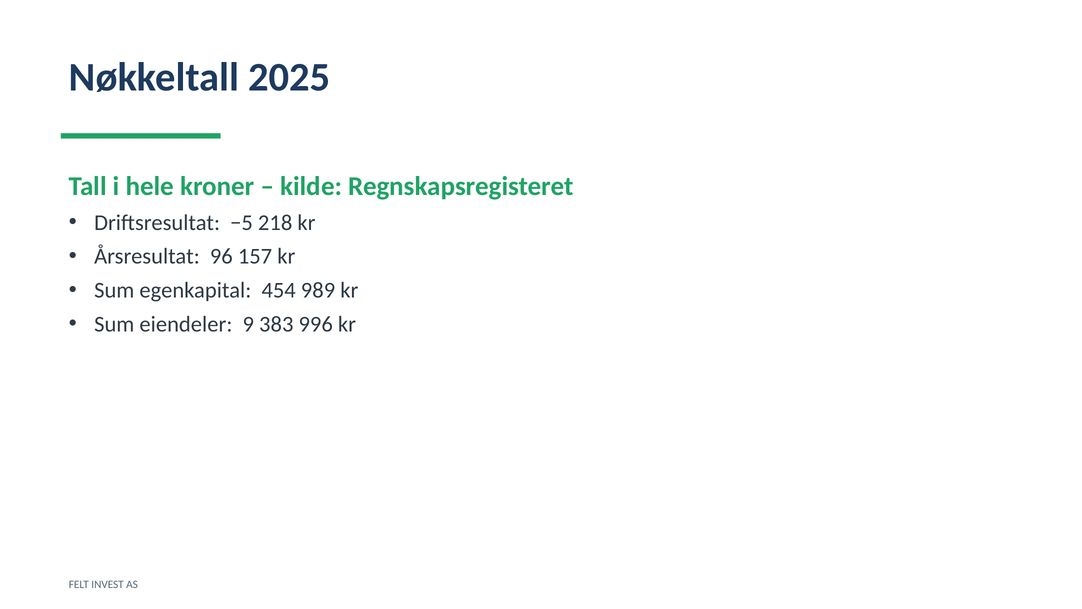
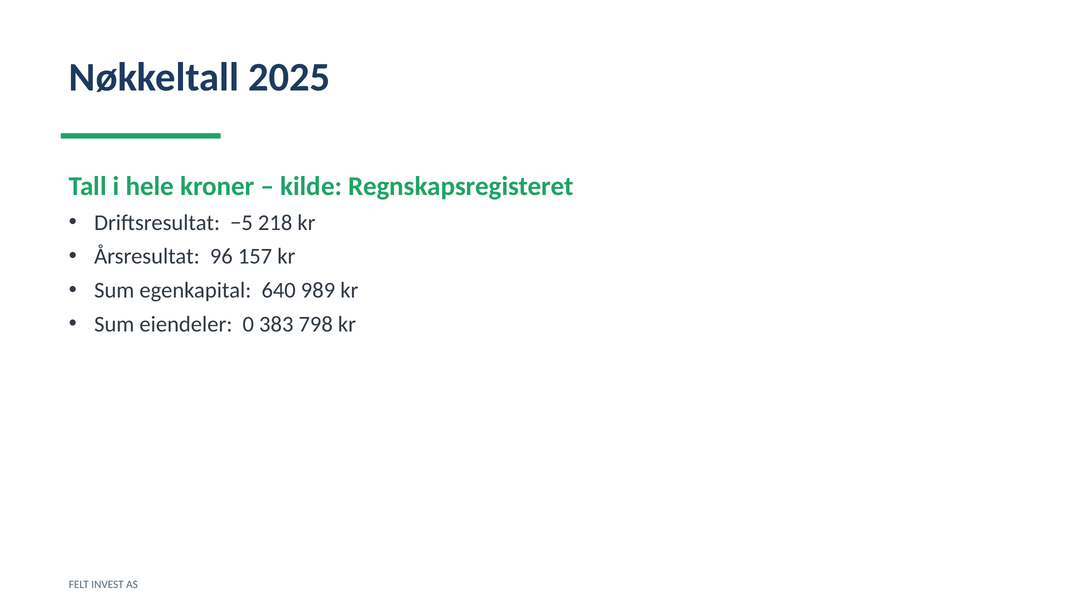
454: 454 -> 640
9: 9 -> 0
996: 996 -> 798
